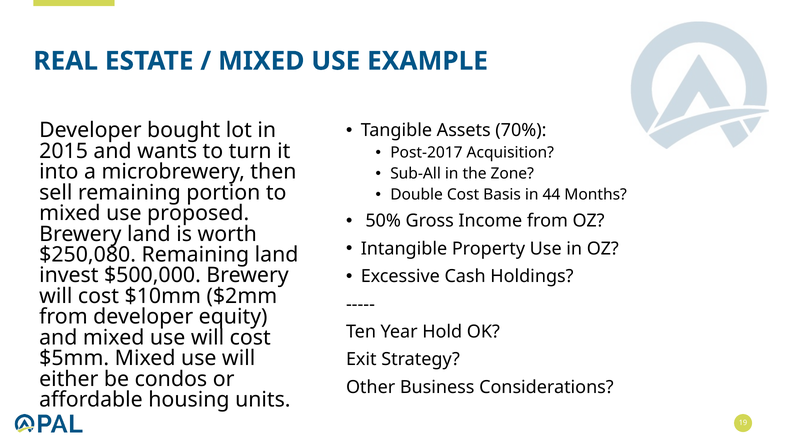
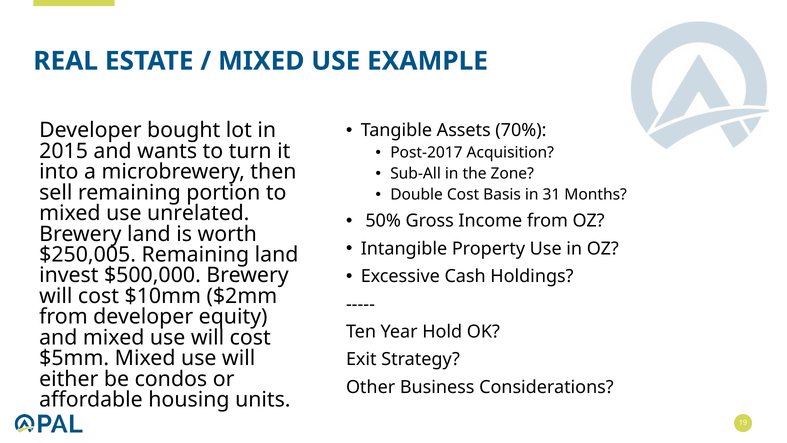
44: 44 -> 31
proposed: proposed -> unrelated
$250,080: $250,080 -> $250,005
